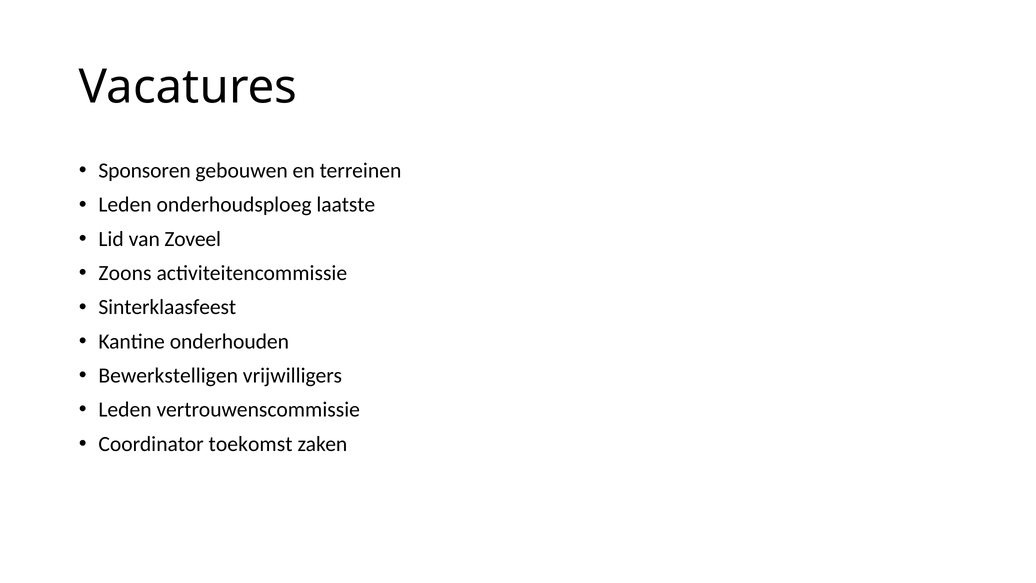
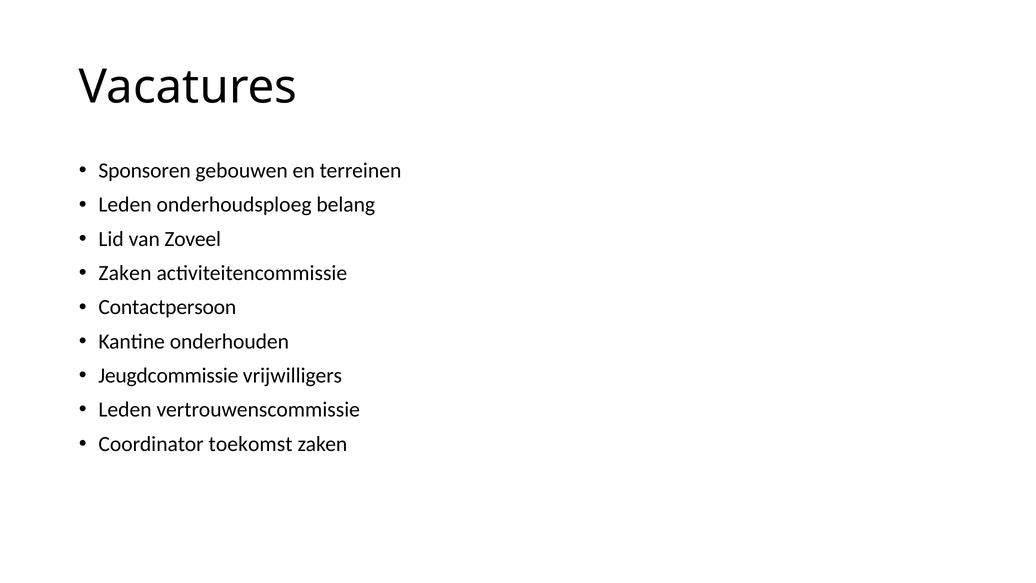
laatste: laatste -> belang
Zoons at (125, 273): Zoons -> Zaken
Sinterklaasfeest: Sinterklaasfeest -> Contactpersoon
Bewerkstelligen: Bewerkstelligen -> Jeugdcommissie
